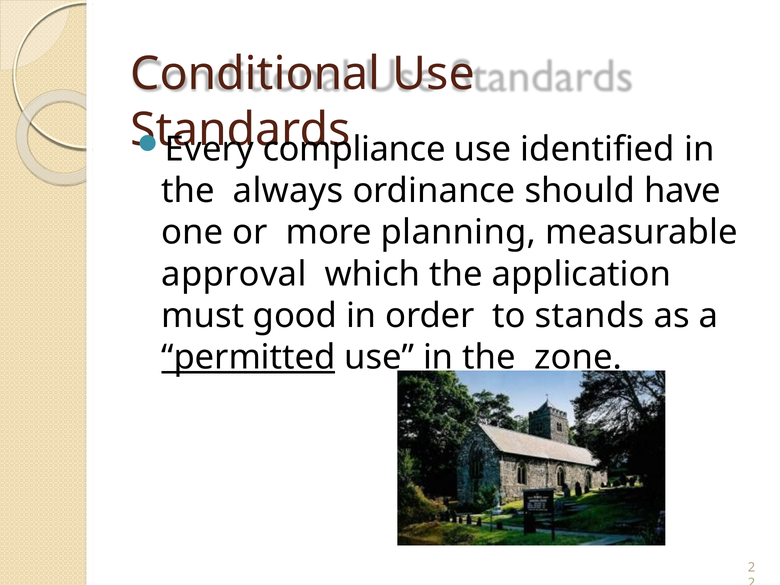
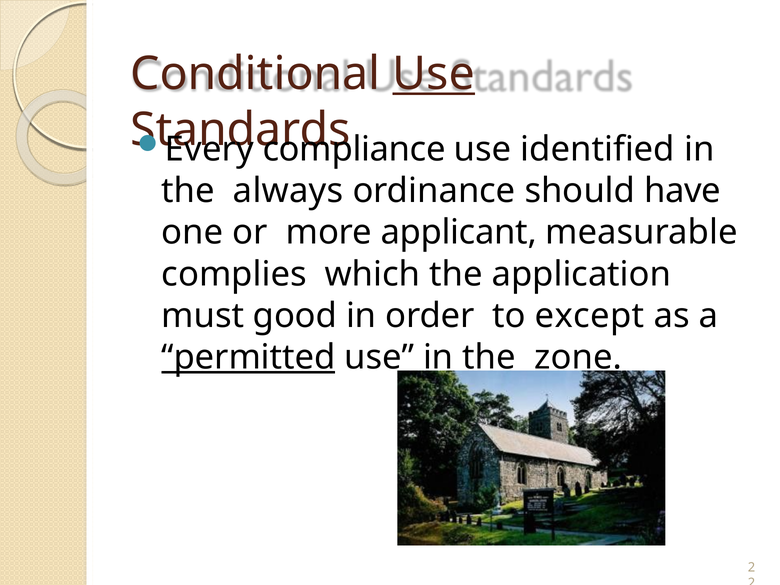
Use at (434, 74) underline: none -> present
planning: planning -> applicant
approval: approval -> complies
stands: stands -> except
